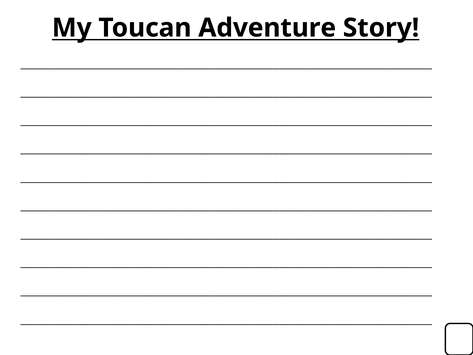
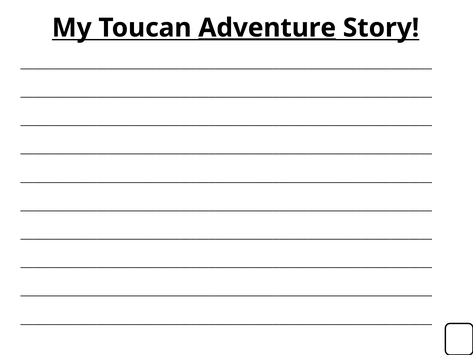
Adventure underline: none -> present
